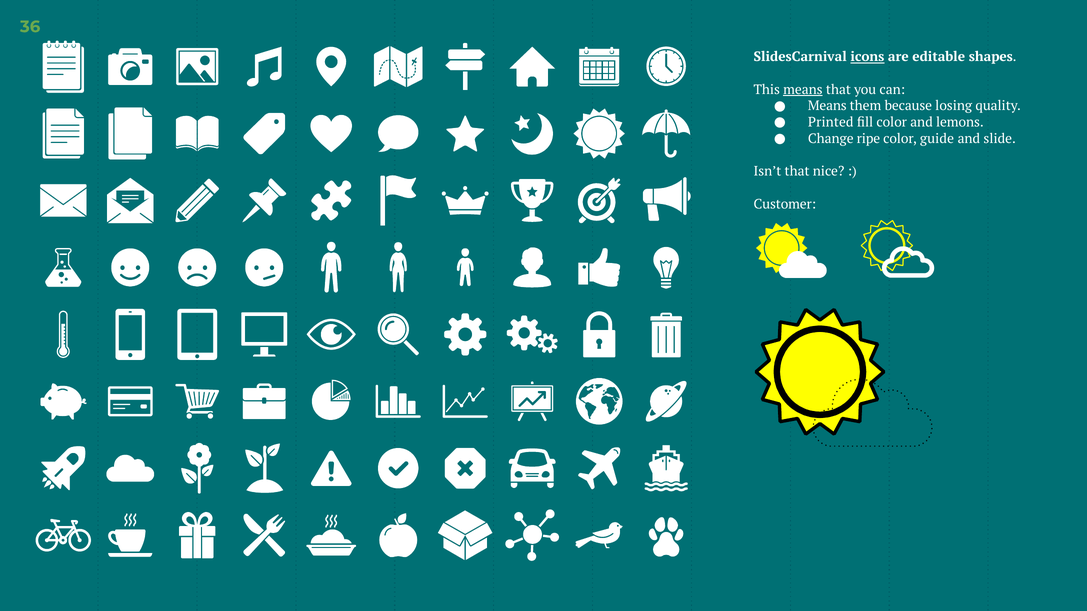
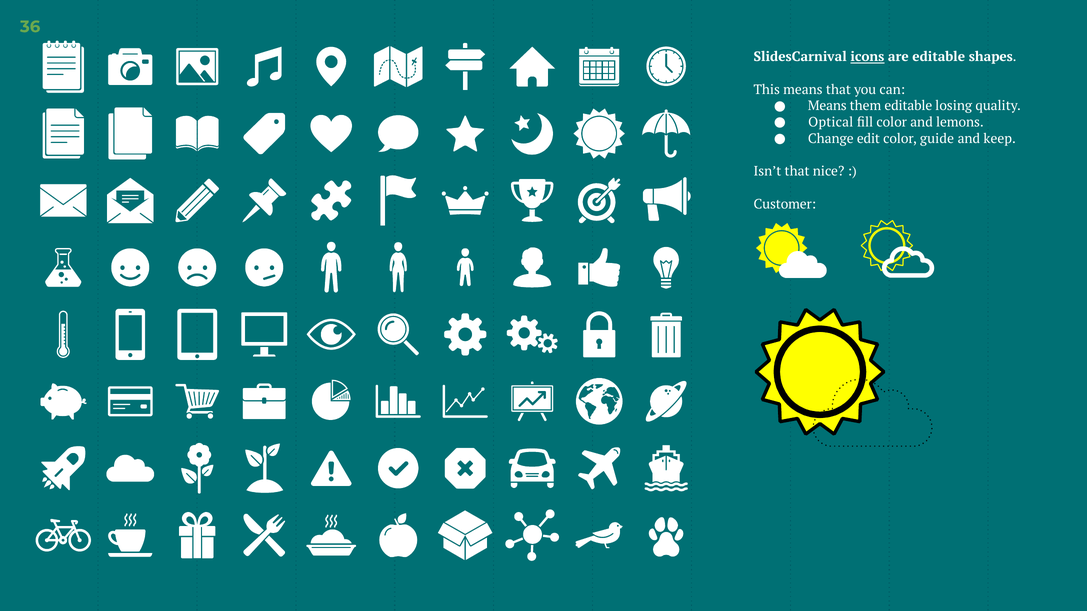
means at (803, 90) underline: present -> none
them because: because -> editable
Printed: Printed -> Optical
ripe: ripe -> edit
slide: slide -> keep
